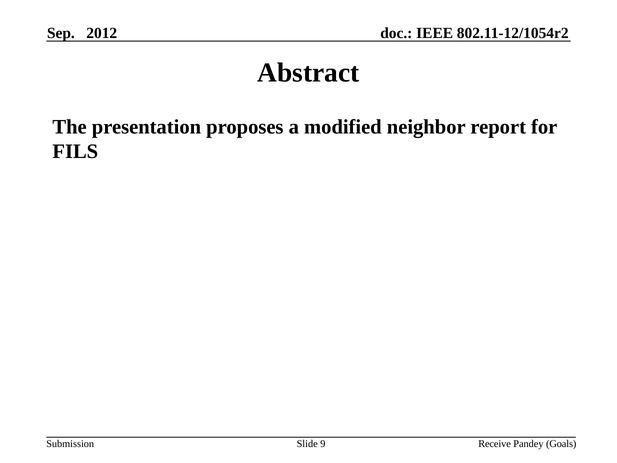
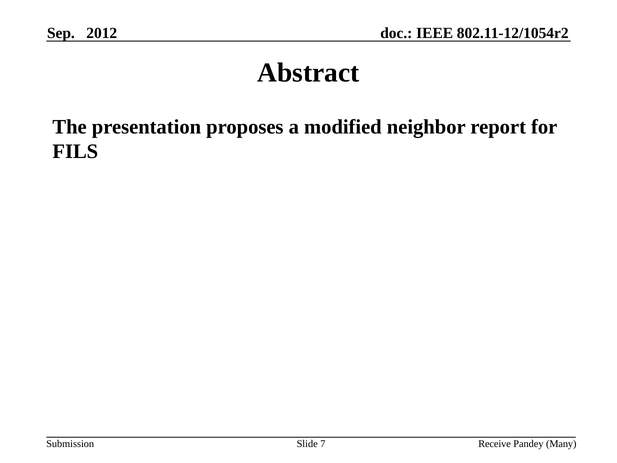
9: 9 -> 7
Goals: Goals -> Many
